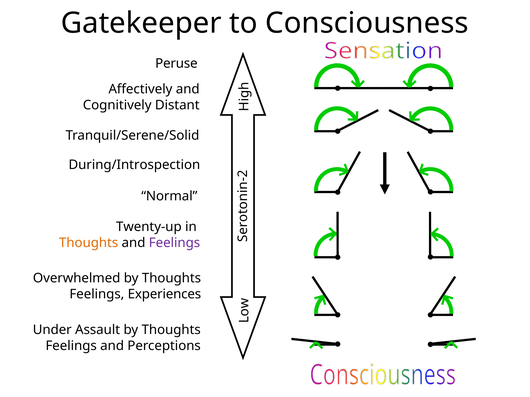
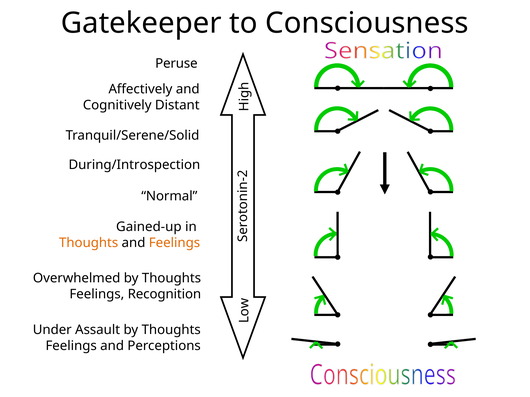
Twenty-up: Twenty-up -> Gained-up
Feelings at (174, 243) colour: purple -> orange
Experiences: Experiences -> Recognition
